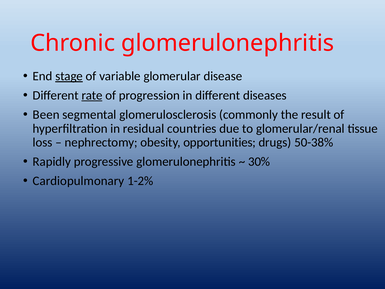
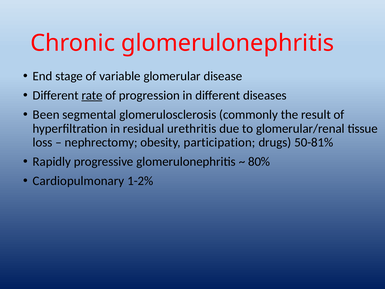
stage underline: present -> none
countries: countries -> urethritis
opportunities: opportunities -> participation
50-38%: 50-38% -> 50-81%
30%: 30% -> 80%
